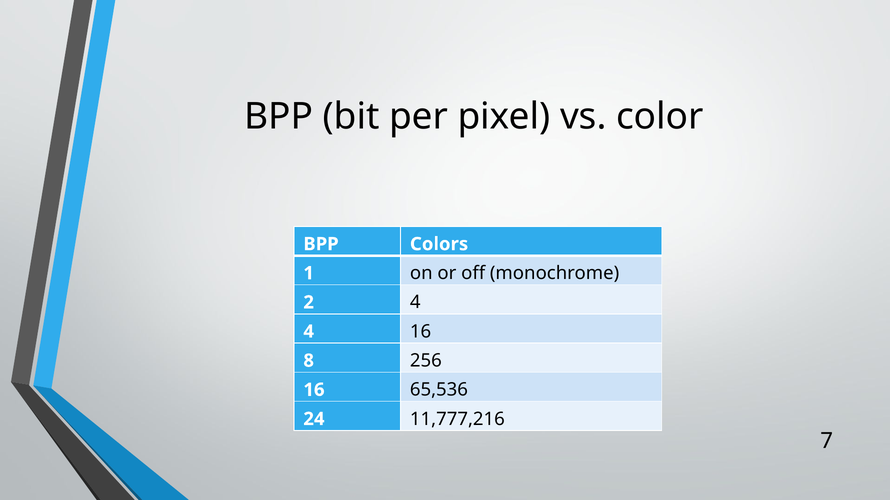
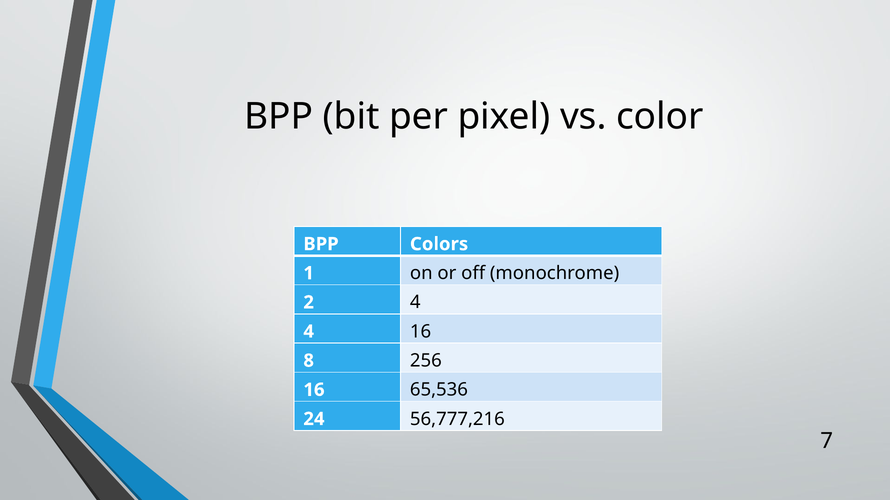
11,777,216: 11,777,216 -> 56,777,216
